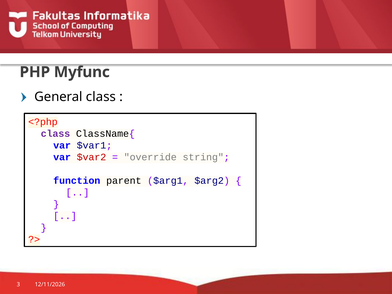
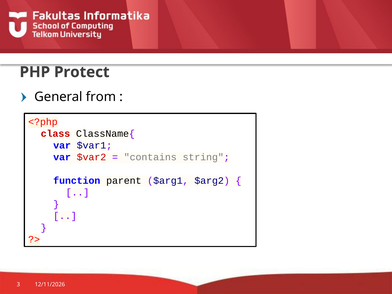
Myfunc: Myfunc -> Protect
General class: class -> from
class at (55, 134) colour: purple -> red
override: override -> contains
